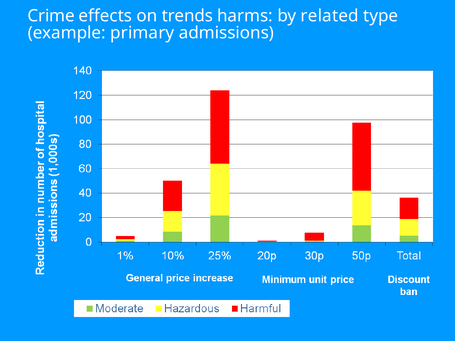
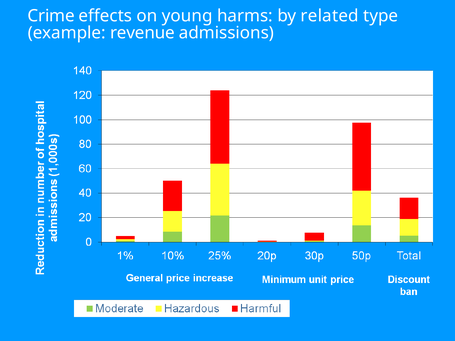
trends: trends -> young
primary: primary -> revenue
